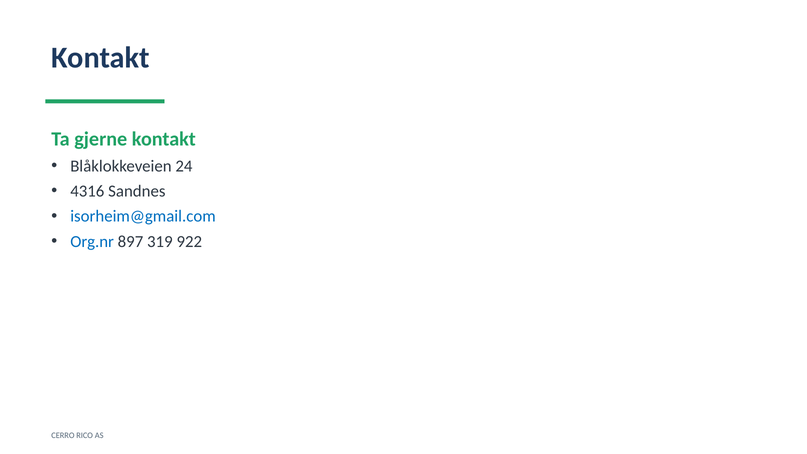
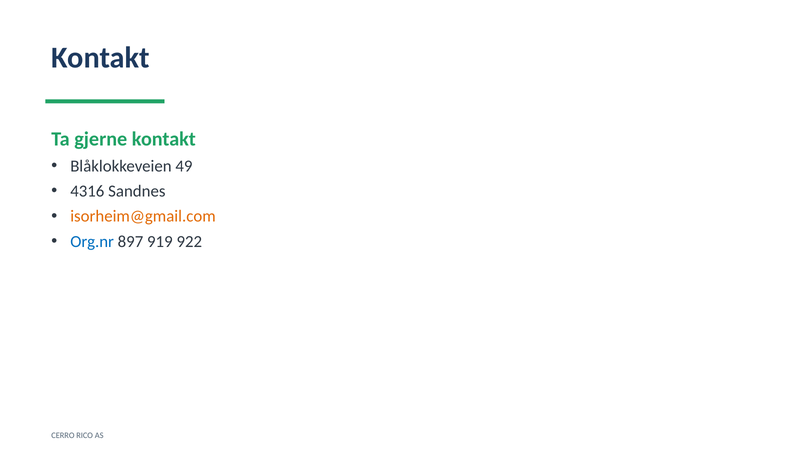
24: 24 -> 49
isorheim@gmail.com colour: blue -> orange
319: 319 -> 919
